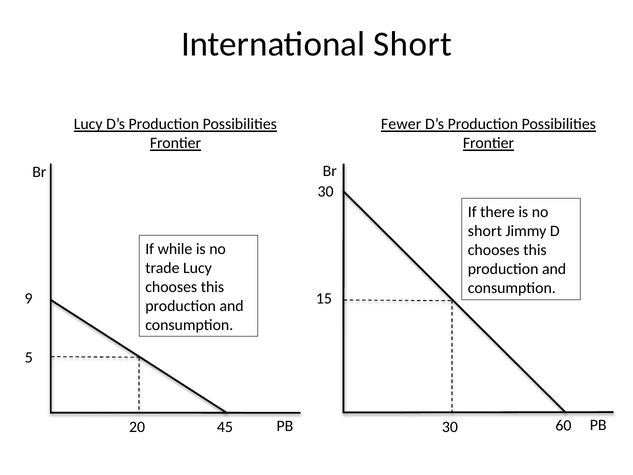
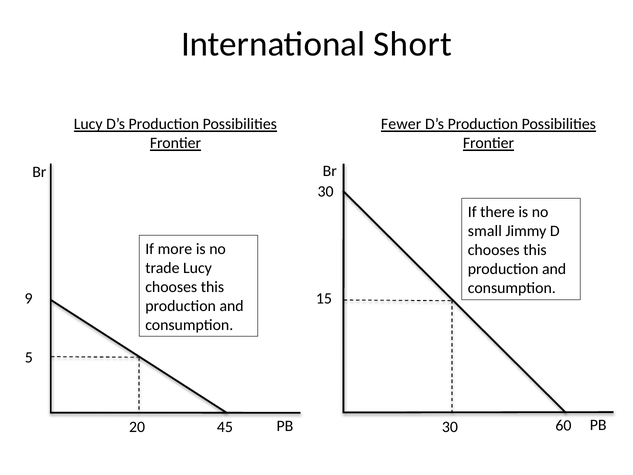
short at (485, 231): short -> small
while: while -> more
